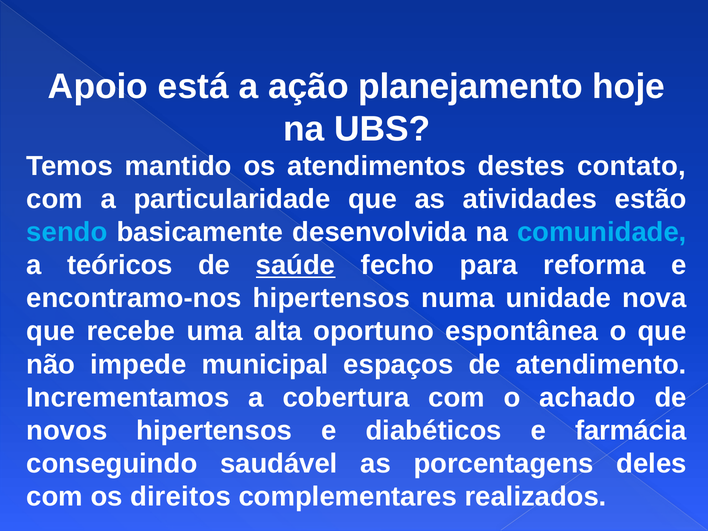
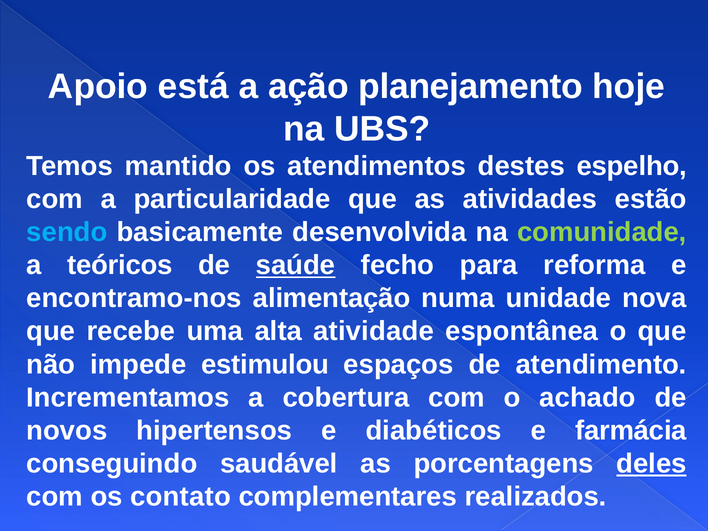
contato: contato -> espelho
comunidade colour: light blue -> light green
encontramo-nos hipertensos: hipertensos -> alimentação
oportuno: oportuno -> atividade
municipal: municipal -> estimulou
deles underline: none -> present
direitos: direitos -> contato
